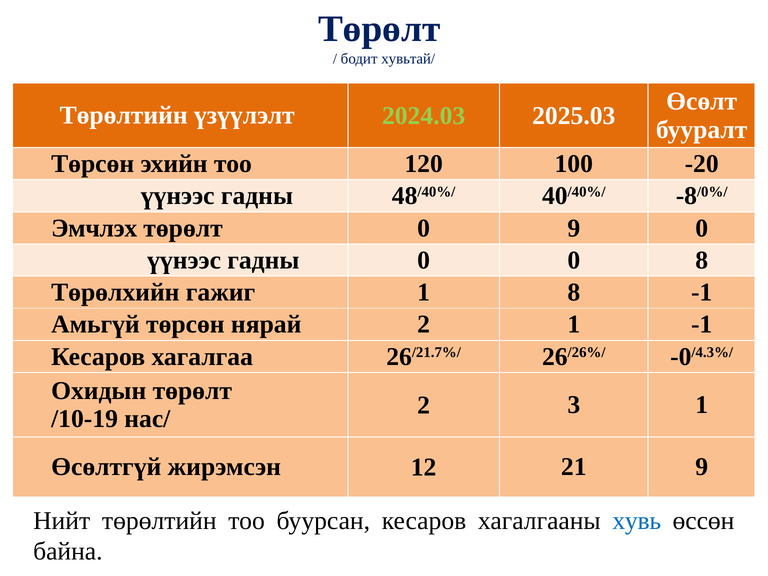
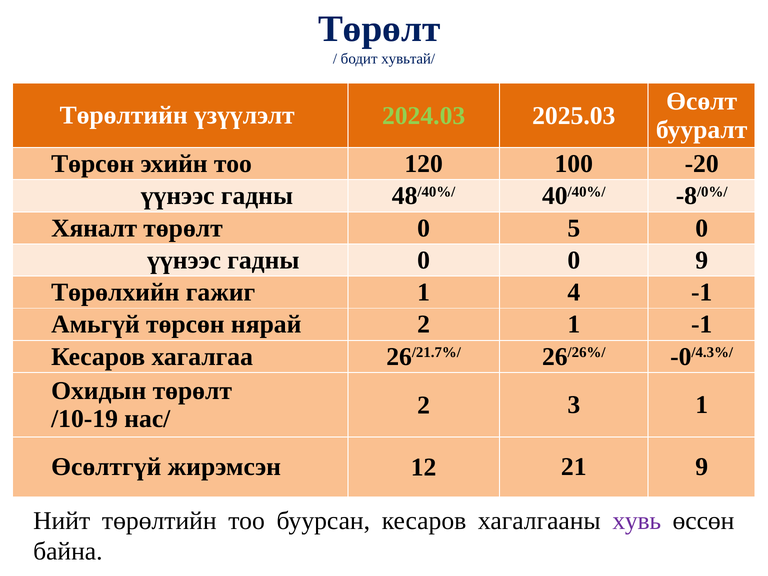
Эмчлэх: Эмчлэх -> Хяналт
0 9: 9 -> 5
0 8: 8 -> 9
1 8: 8 -> 4
хувь colour: blue -> purple
